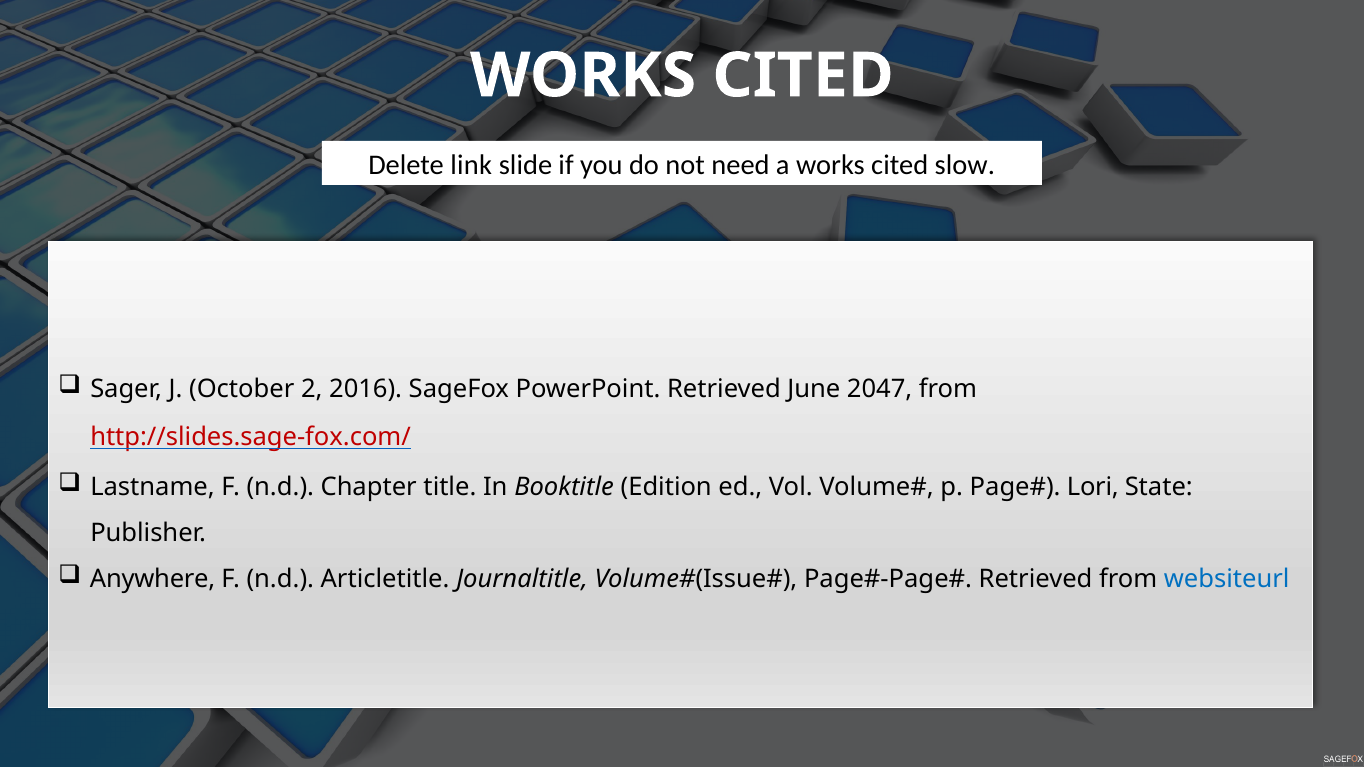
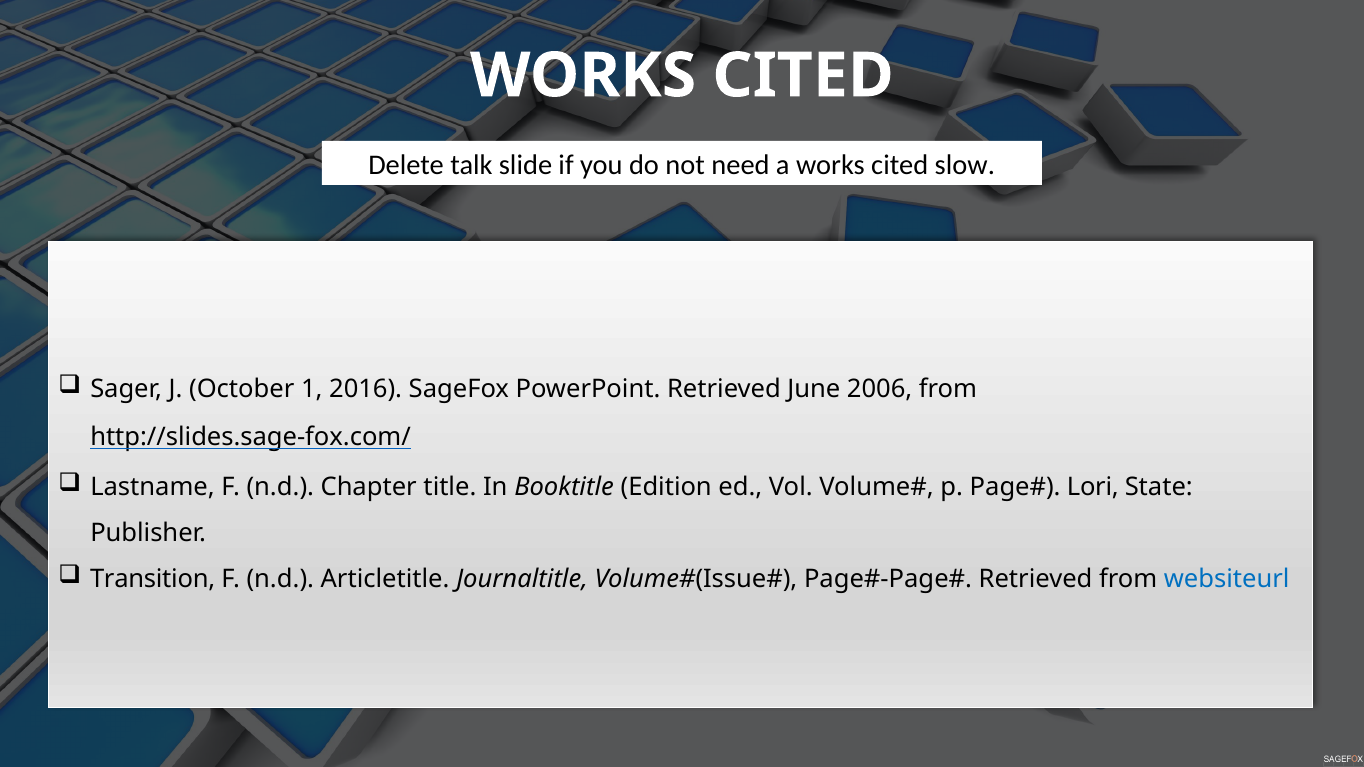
link: link -> talk
2: 2 -> 1
2047: 2047 -> 2006
http://slides.sage-fox.com/ colour: red -> black
Anywhere: Anywhere -> Transition
